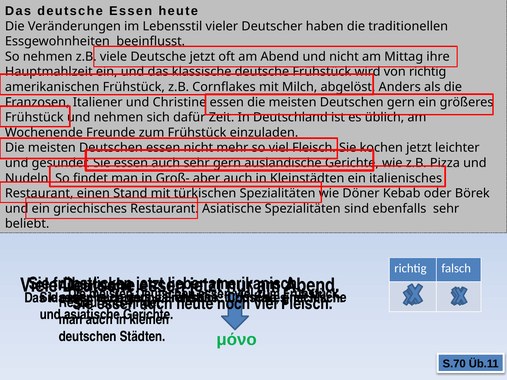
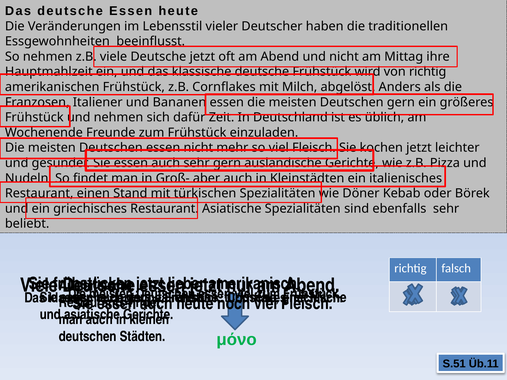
Christine: Christine -> Bananen
S.70: S.70 -> S.51
